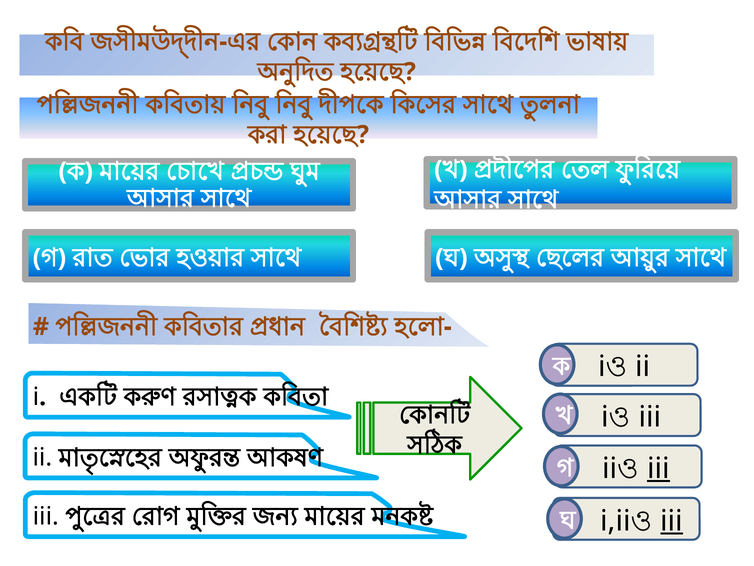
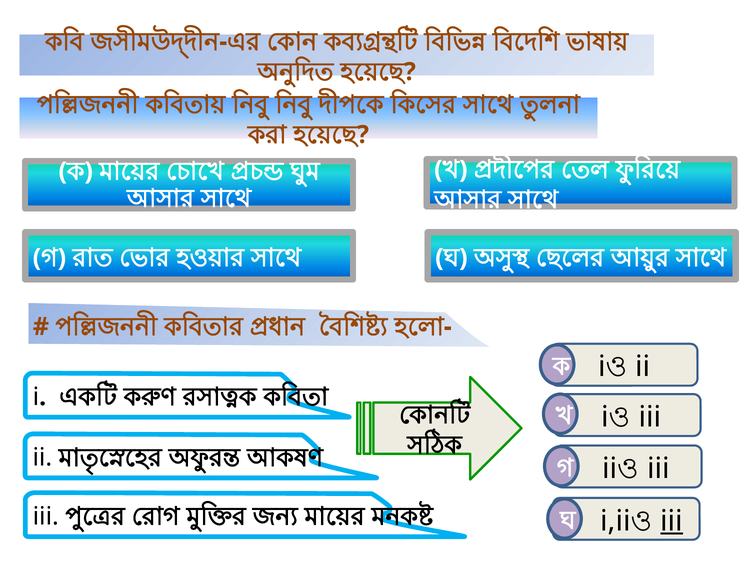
iii at (658, 468) underline: present -> none
